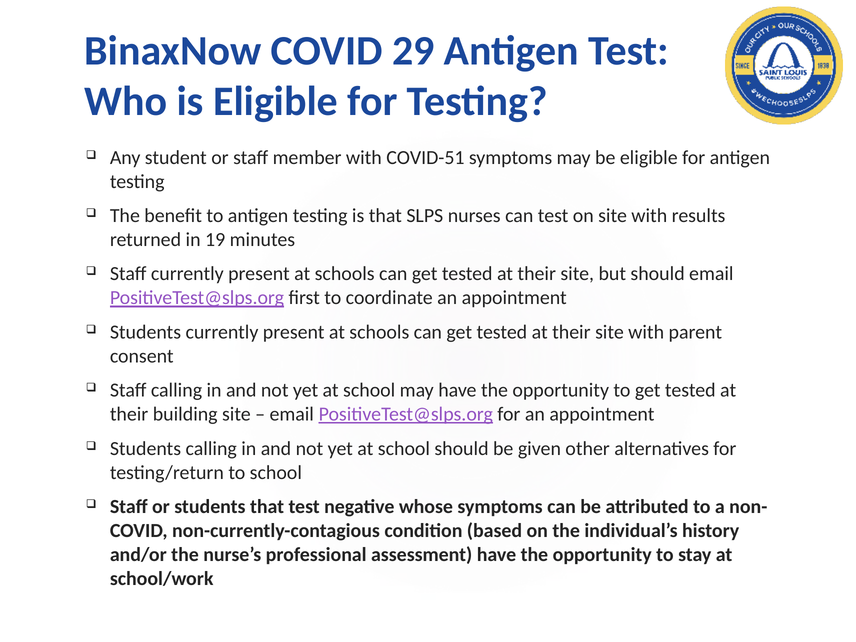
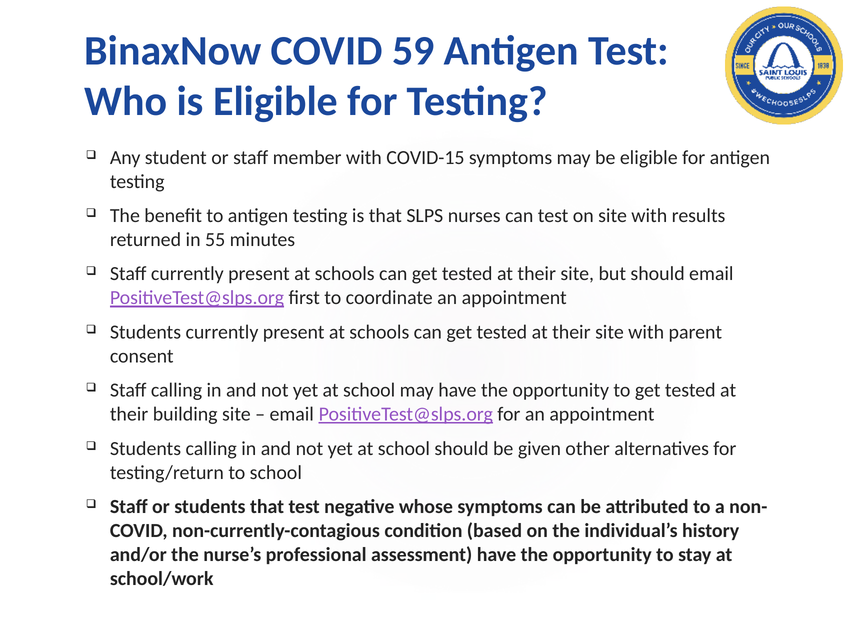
29: 29 -> 59
COVID-51: COVID-51 -> COVID-15
19: 19 -> 55
